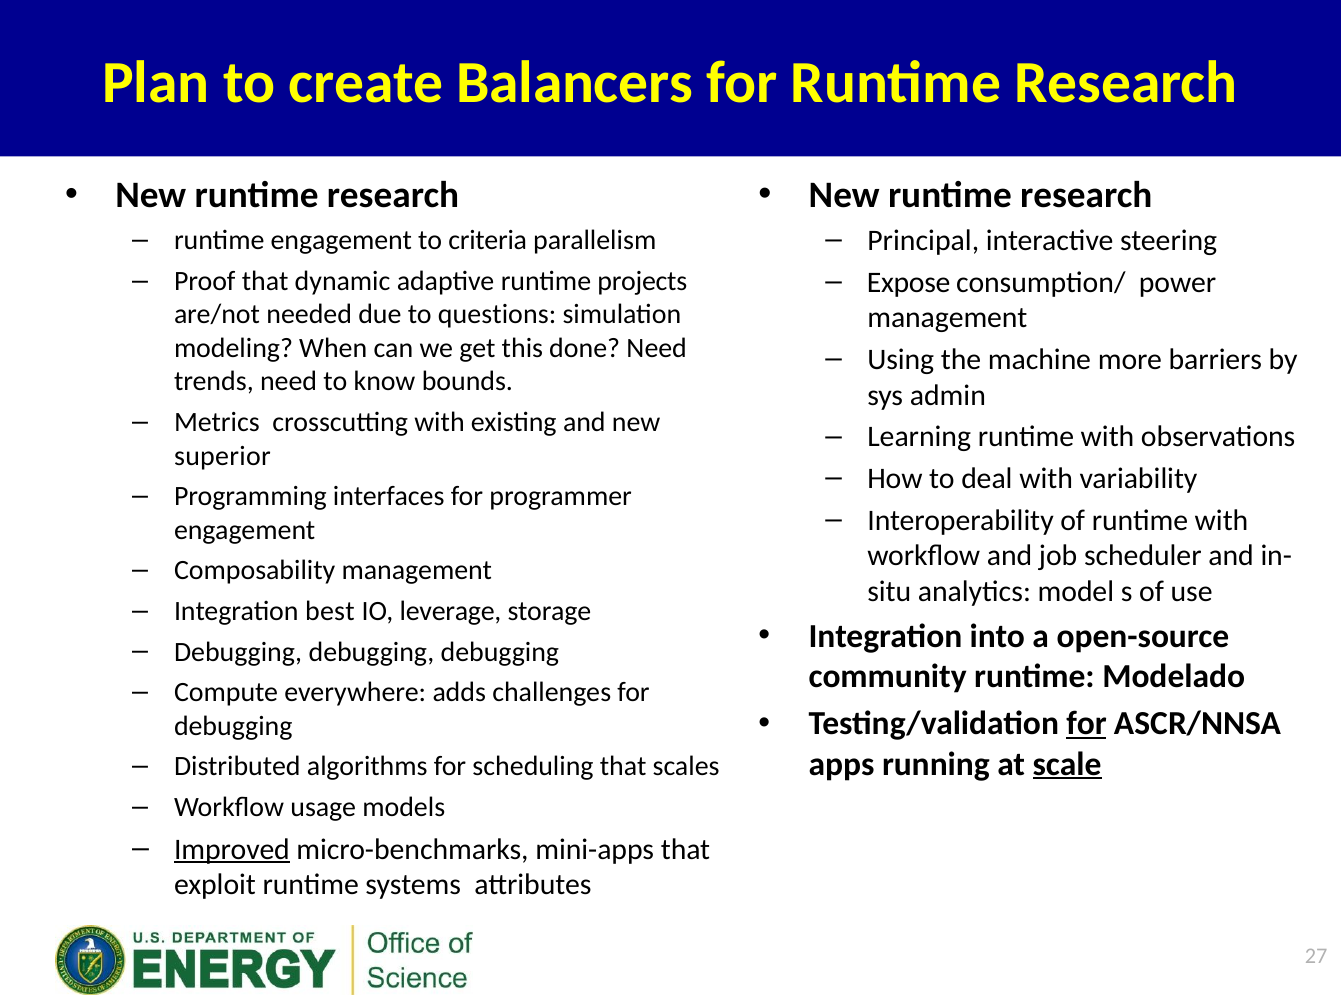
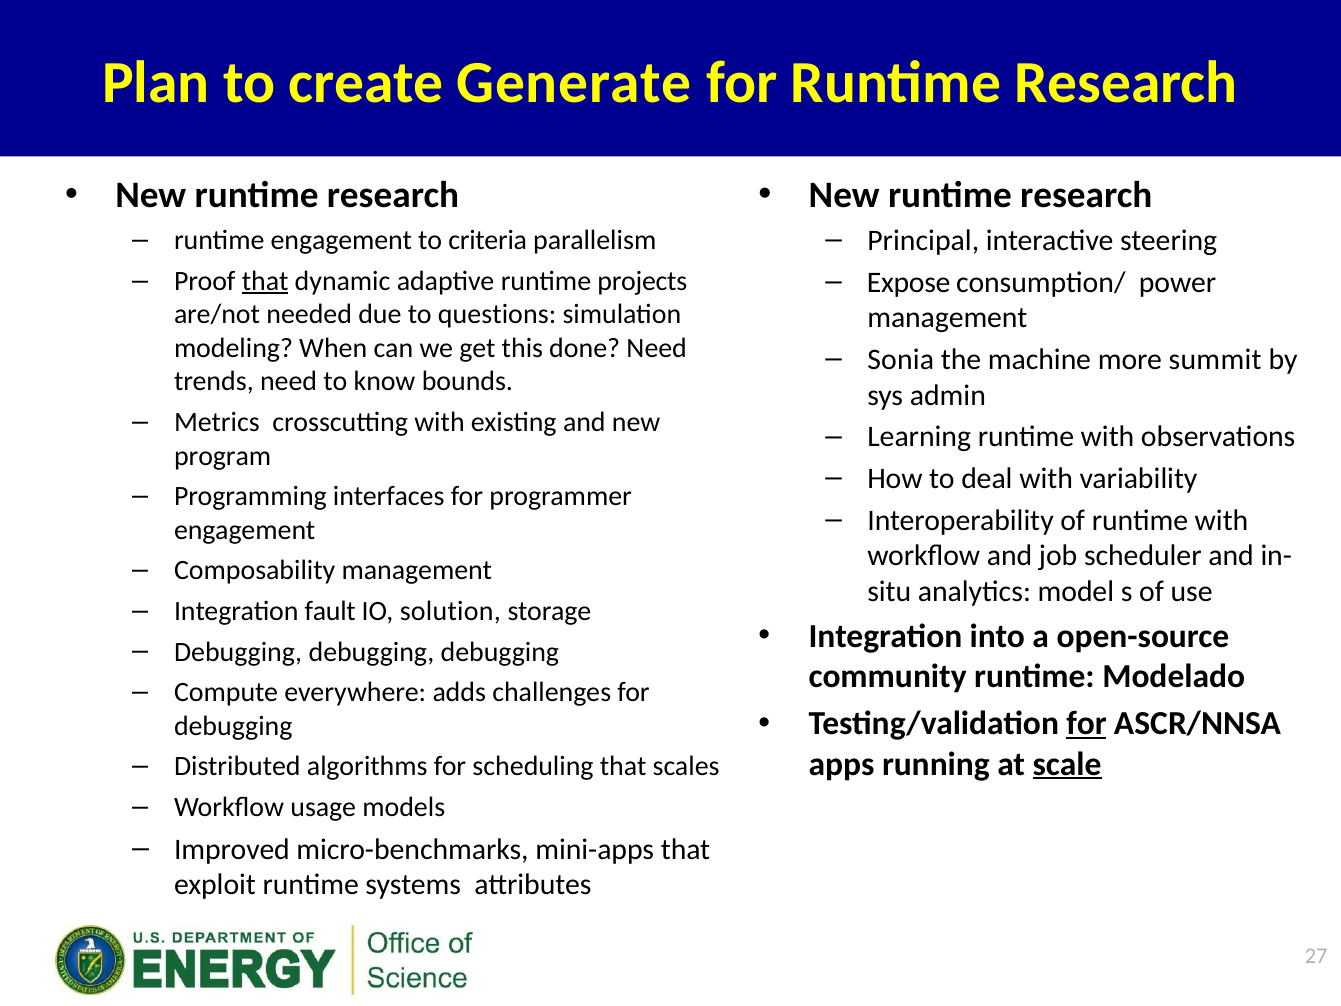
Balancers: Balancers -> Generate
that at (265, 281) underline: none -> present
Using: Using -> Sonia
barriers: barriers -> summit
superior: superior -> program
best: best -> fault
leverage: leverage -> solution
Improved underline: present -> none
